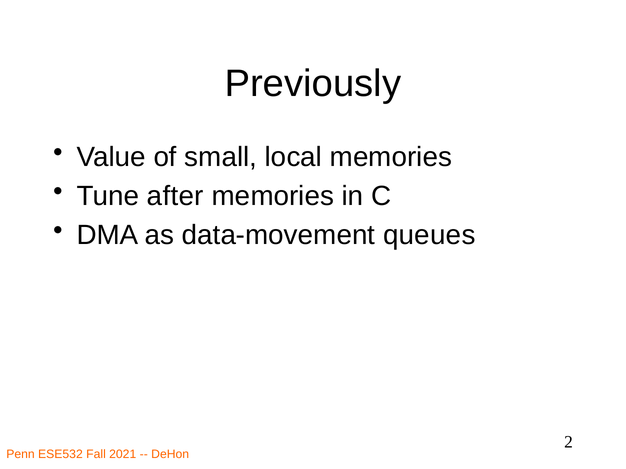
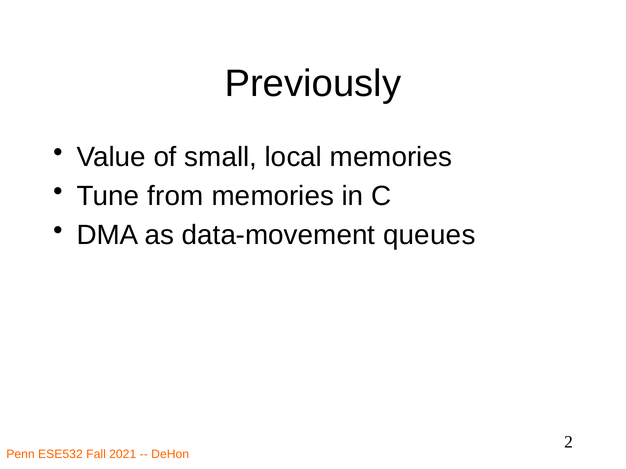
after: after -> from
